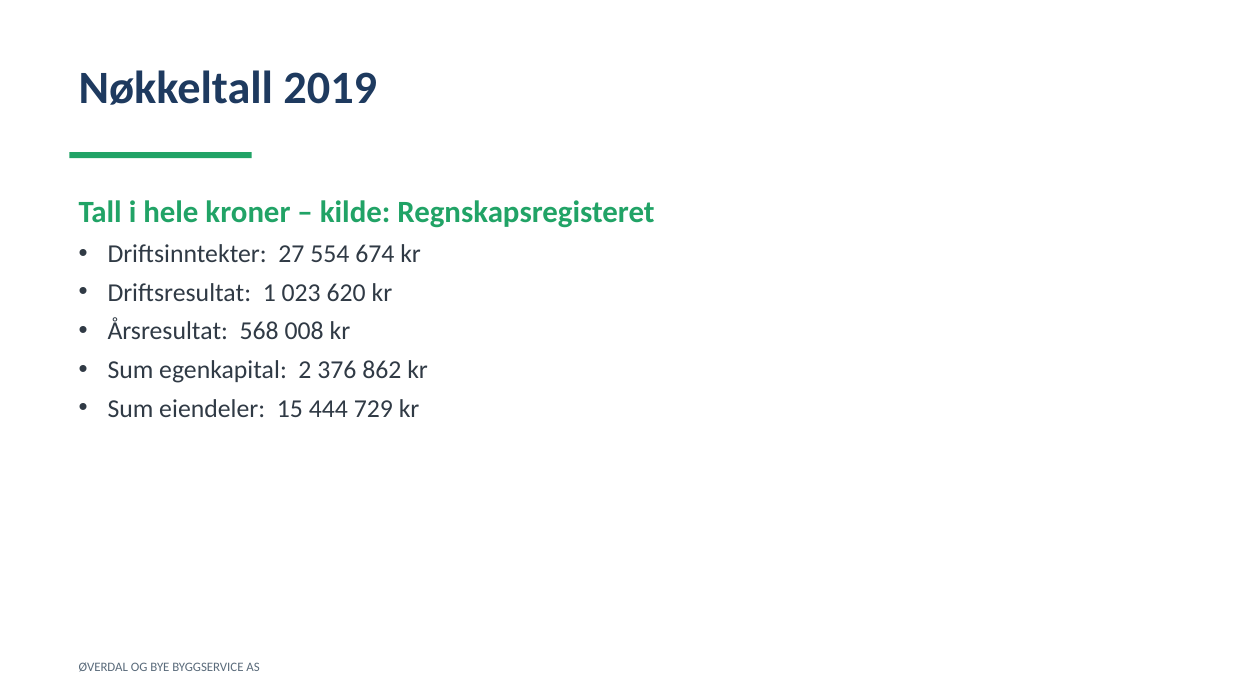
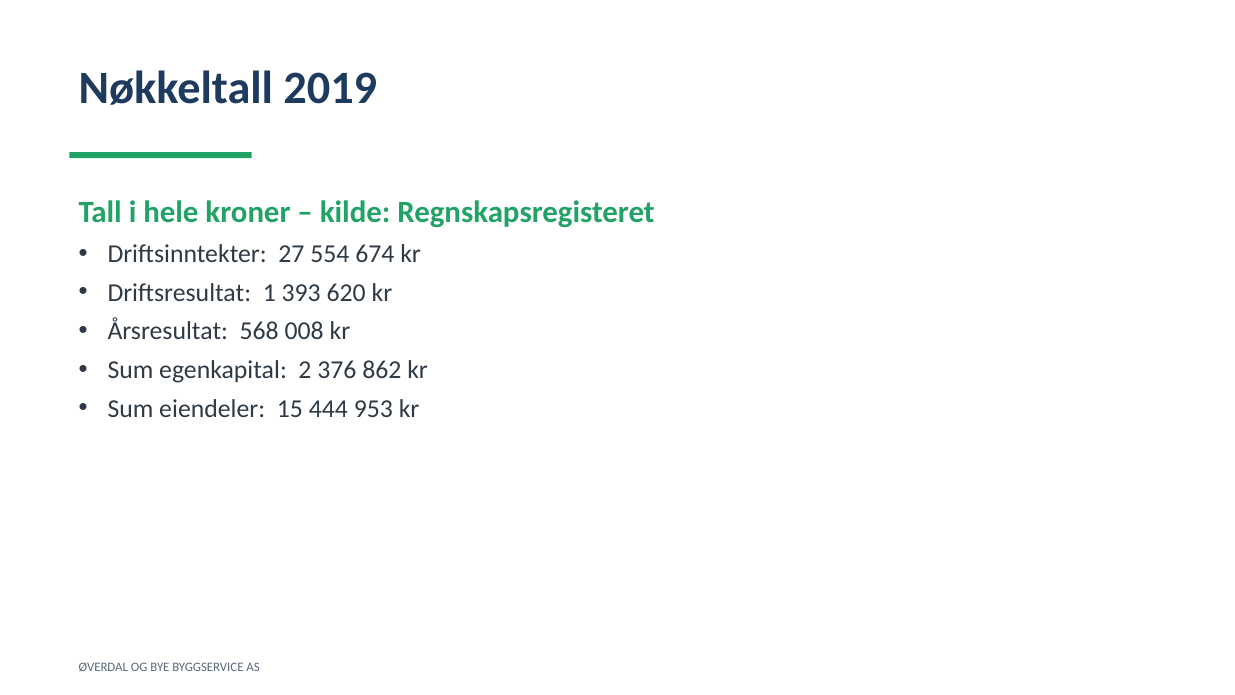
023: 023 -> 393
729: 729 -> 953
